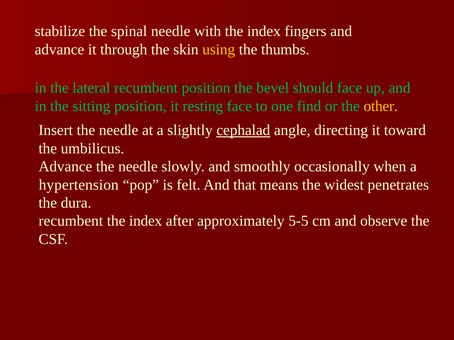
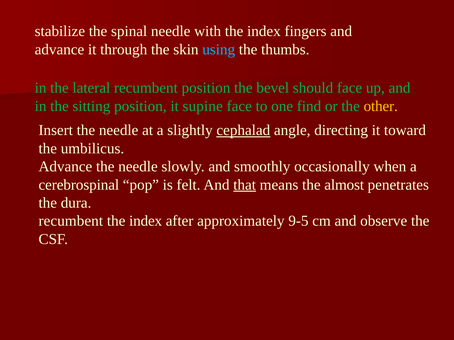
using colour: yellow -> light blue
resting: resting -> supine
hypertension: hypertension -> cerebrospinal
that underline: none -> present
widest: widest -> almost
5-5: 5-5 -> 9-5
